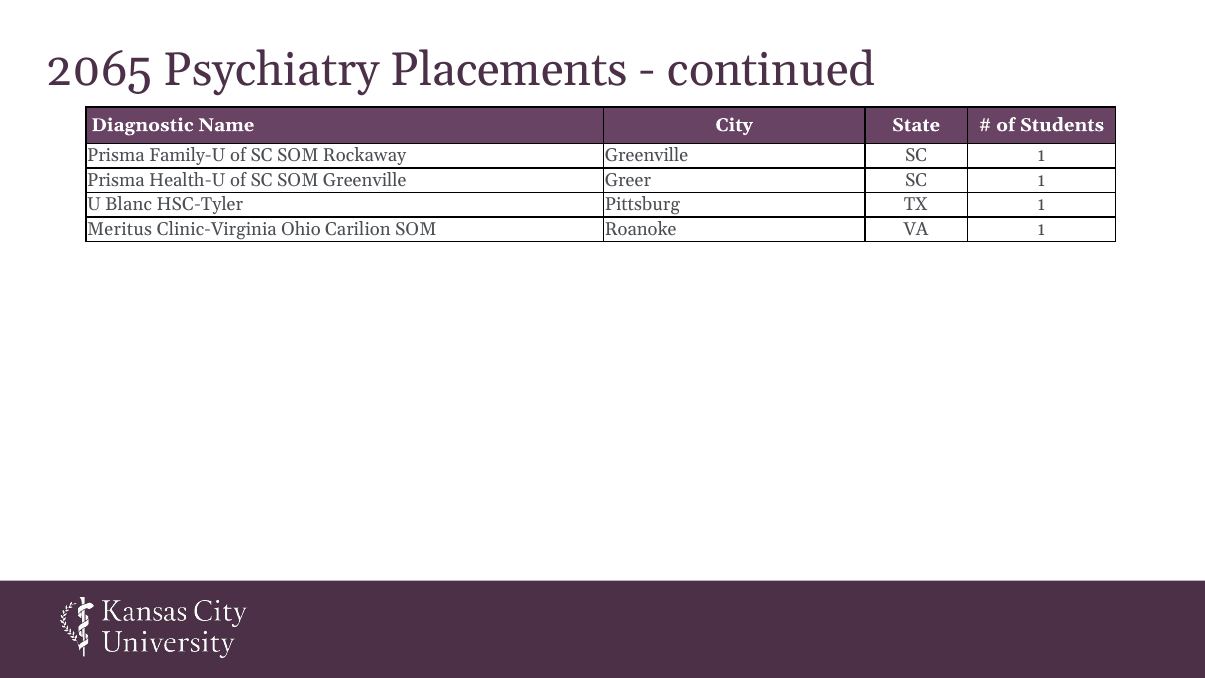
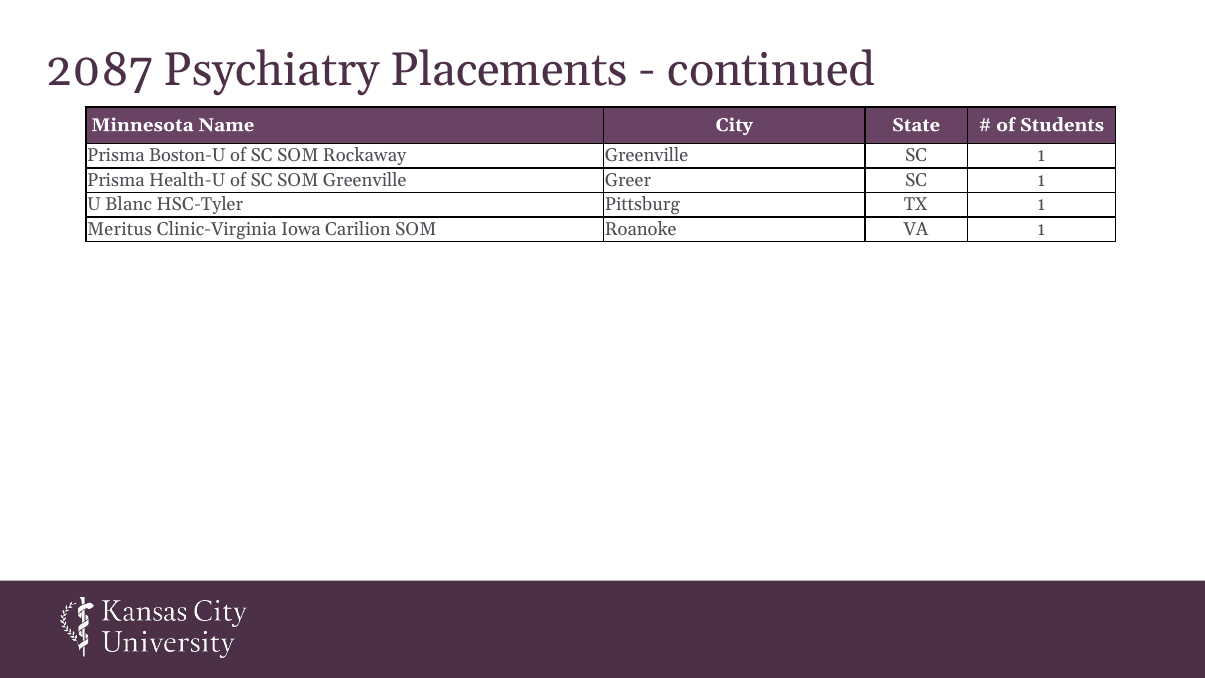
2065: 2065 -> 2087
Diagnostic: Diagnostic -> Minnesota
Family-U: Family-U -> Boston-U
Ohio: Ohio -> Iowa
